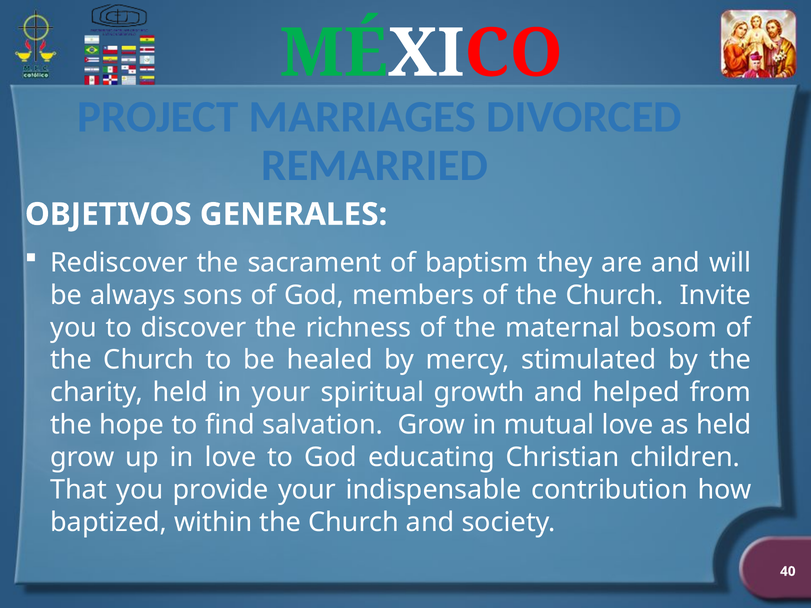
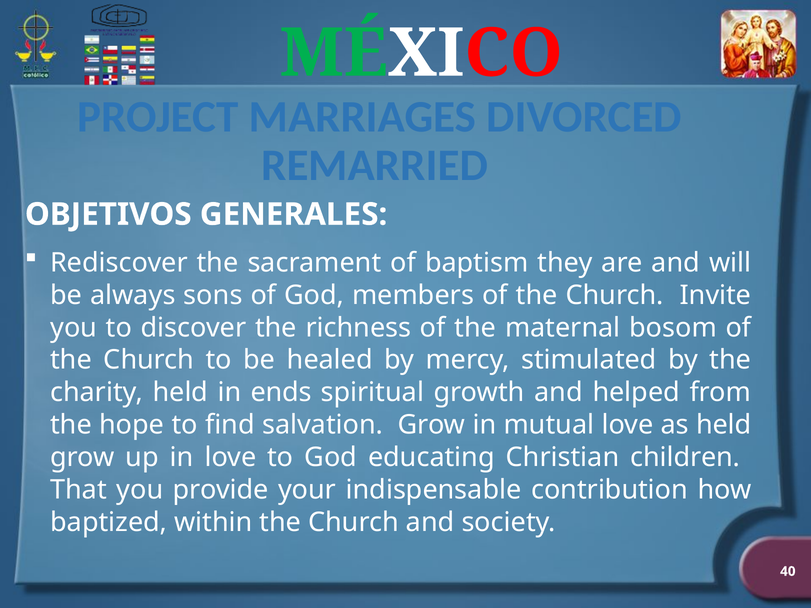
in your: your -> ends
